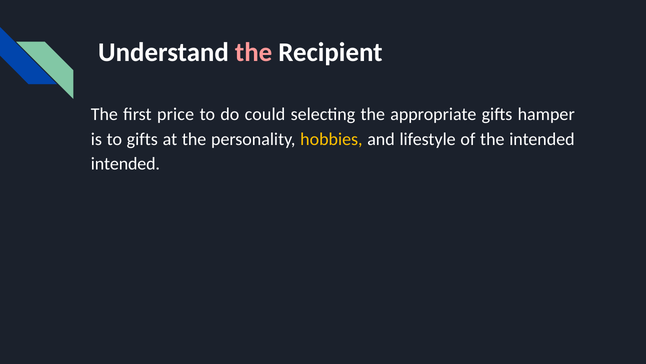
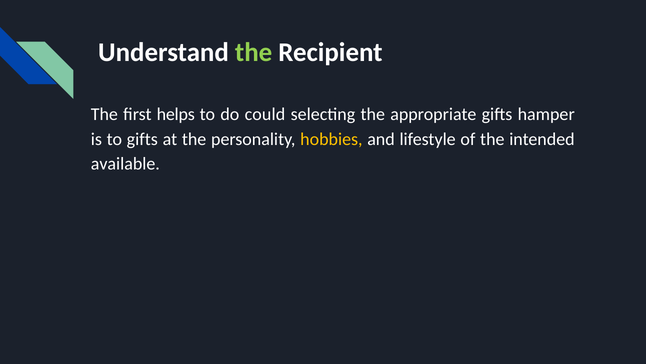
the at (254, 52) colour: pink -> light green
price: price -> helps
intended at (125, 164): intended -> available
